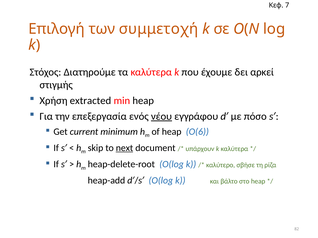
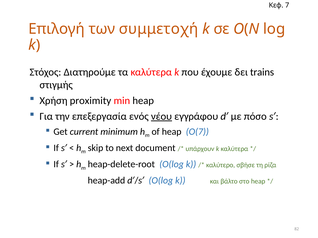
αρκεί: αρκεί -> trains
extracted: extracted -> proximity
O(6: O(6 -> O(7
next underline: present -> none
